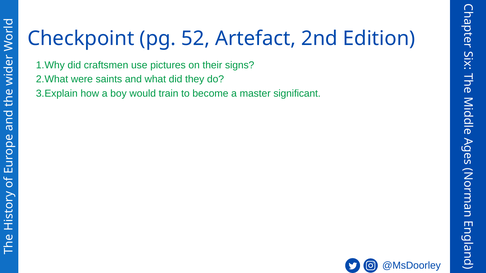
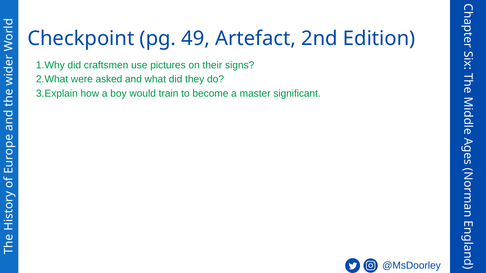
52: 52 -> 49
saints: saints -> asked
